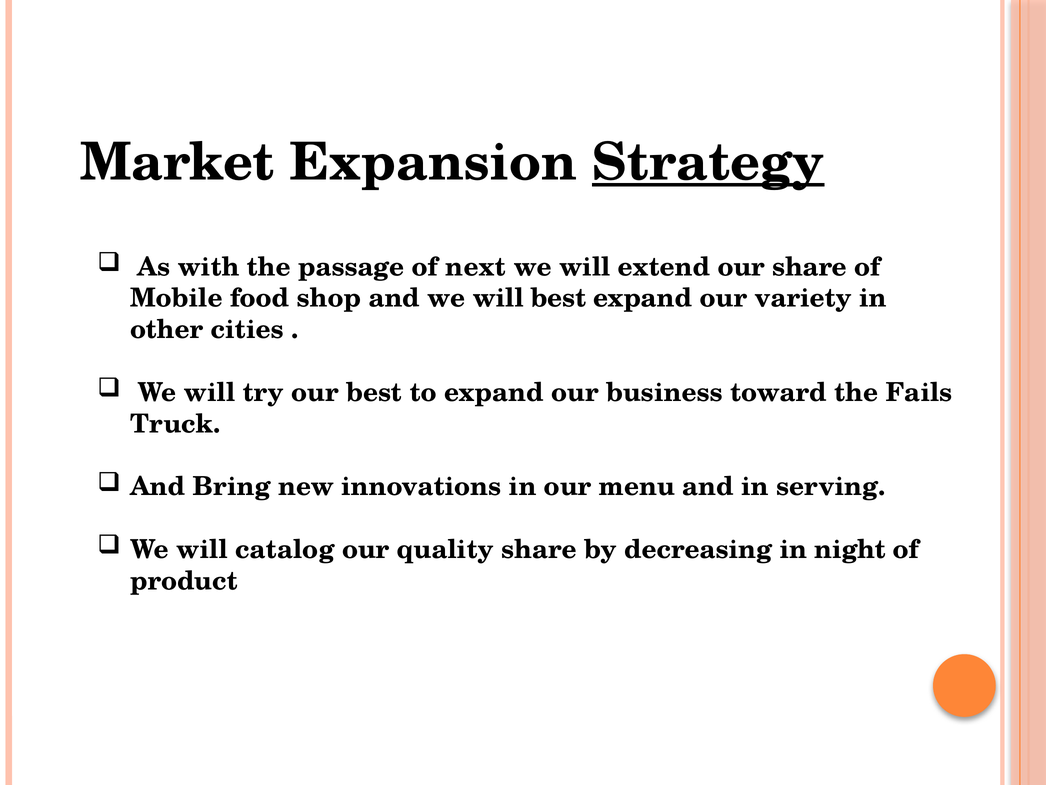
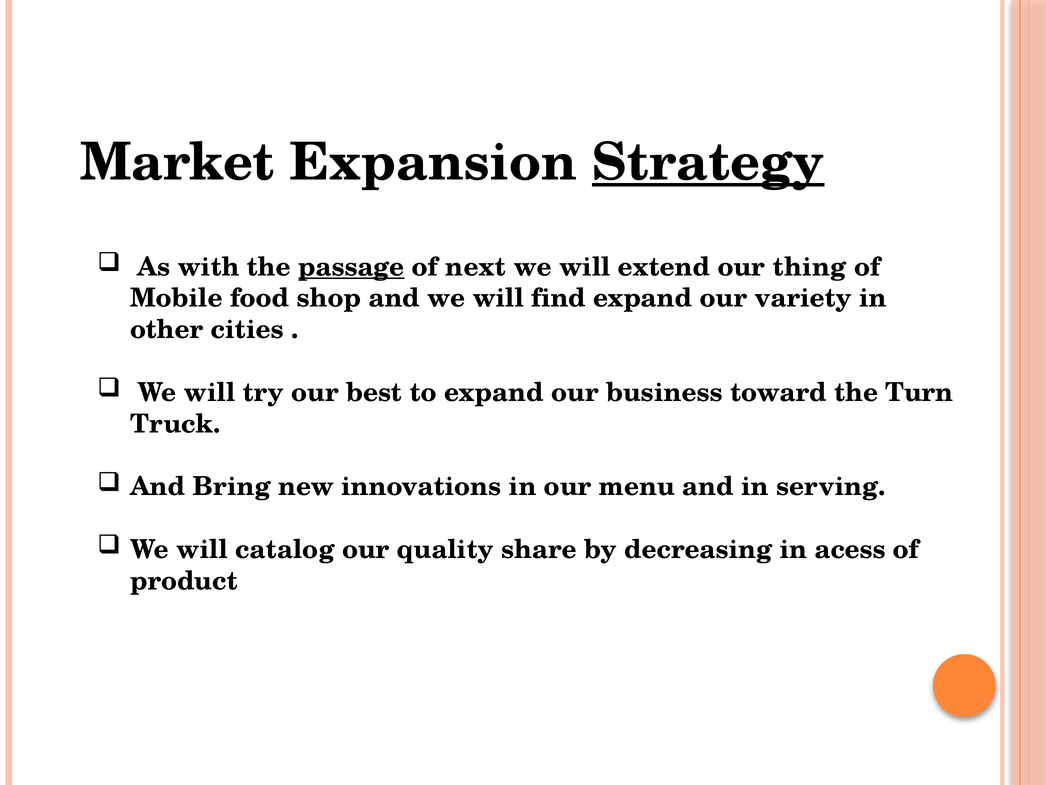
passage underline: none -> present
our share: share -> thing
will best: best -> find
Fails: Fails -> Turn
night: night -> acess
